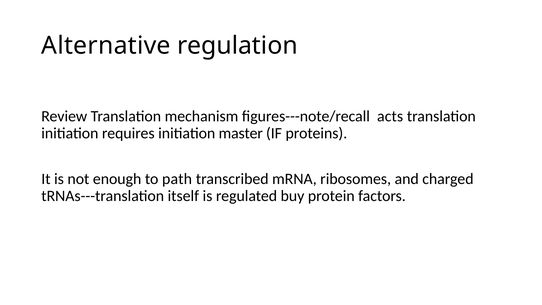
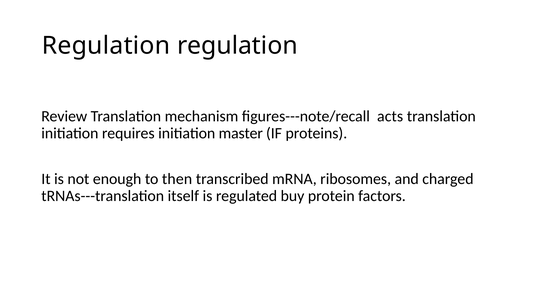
Alternative at (106, 46): Alternative -> Regulation
path: path -> then
